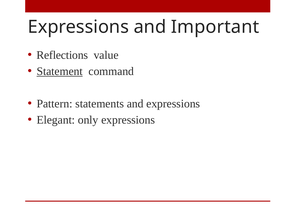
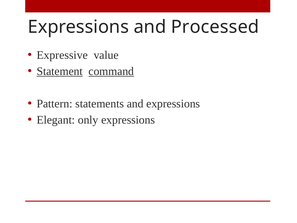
Important: Important -> Processed
Reflections: Reflections -> Expressive
command underline: none -> present
